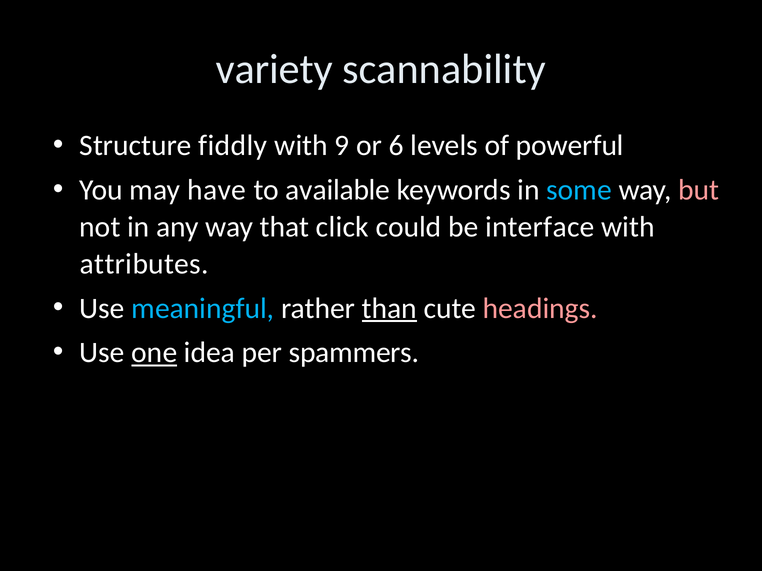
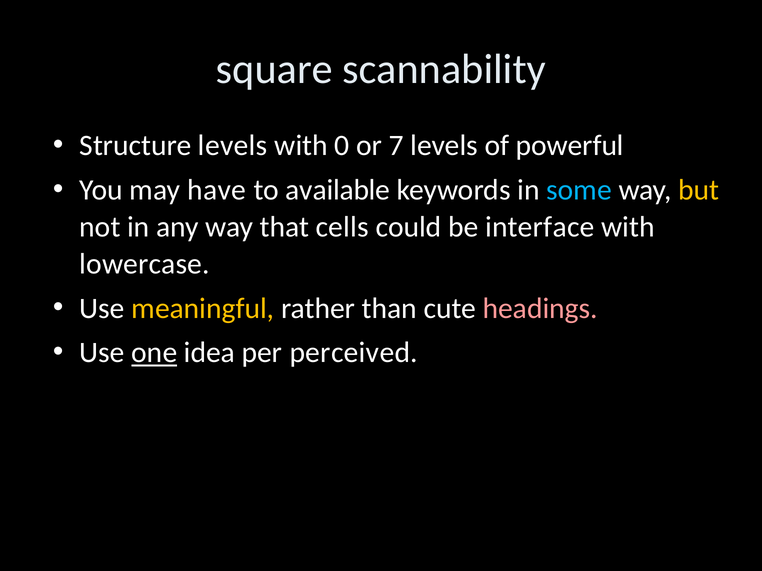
variety: variety -> square
Structure fiddly: fiddly -> levels
9: 9 -> 0
6: 6 -> 7
but colour: pink -> yellow
click: click -> cells
attributes: attributes -> lowercase
meaningful colour: light blue -> yellow
than underline: present -> none
spammers: spammers -> perceived
